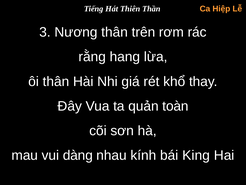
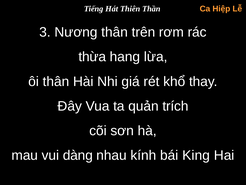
rằng: rằng -> thừa
toàn: toàn -> trích
